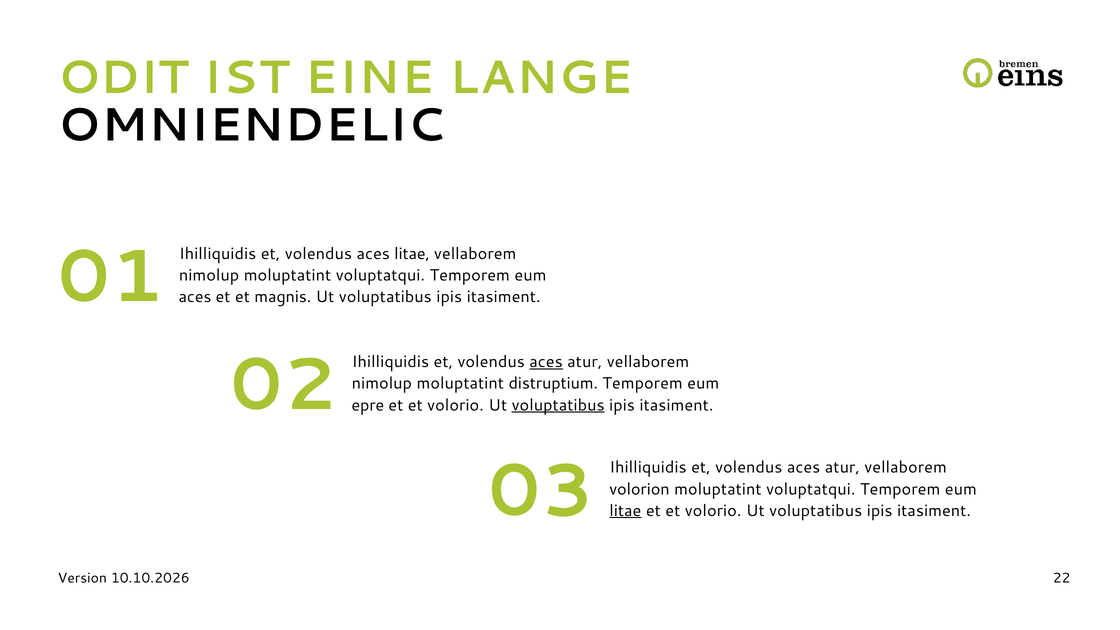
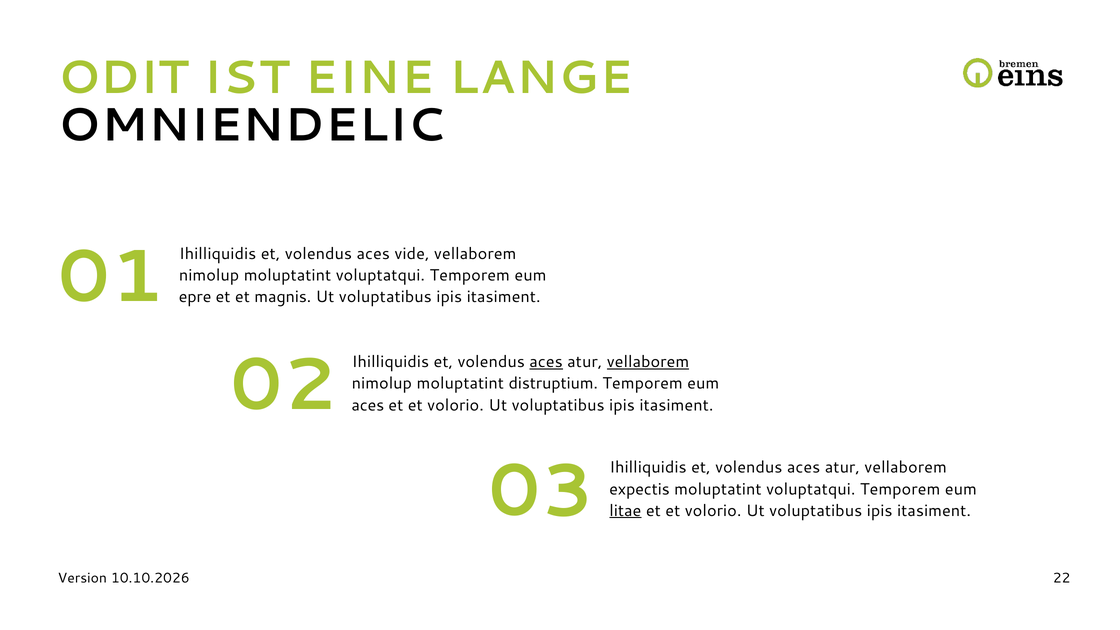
aces litae: litae -> vide
aces at (195, 297): aces -> epre
vellaborem at (648, 362) underline: none -> present
epre at (368, 405): epre -> aces
voluptatibus at (558, 405) underline: present -> none
volorion: volorion -> expectis
